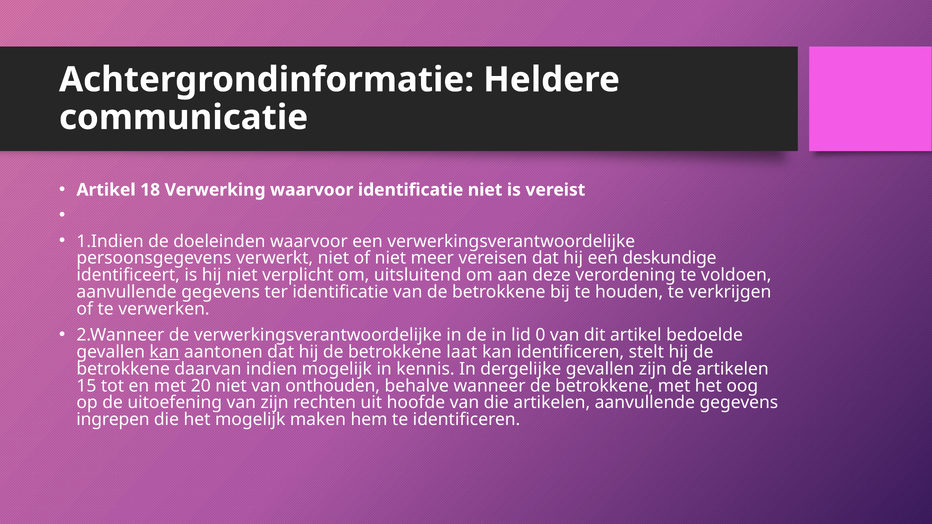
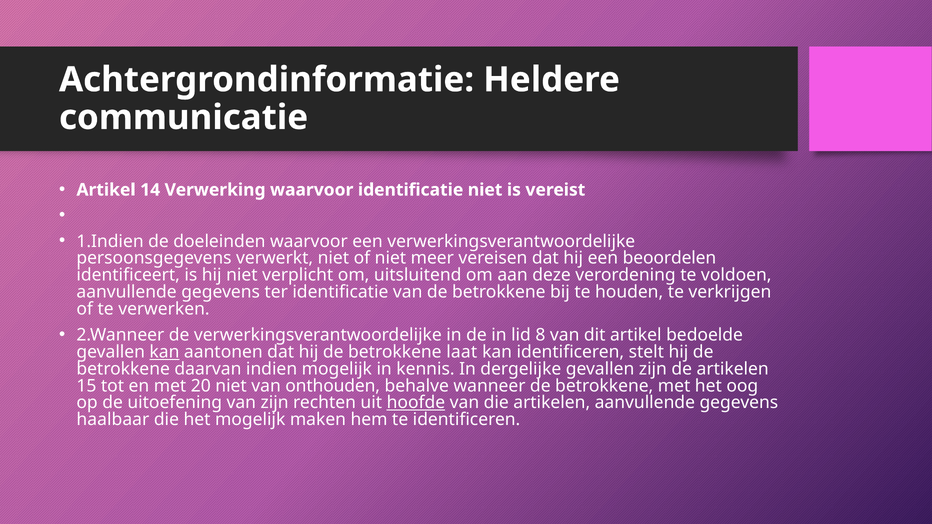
18: 18 -> 14
deskundige: deskundige -> beoordelen
0: 0 -> 8
hoofde underline: none -> present
ingrepen: ingrepen -> haalbaar
